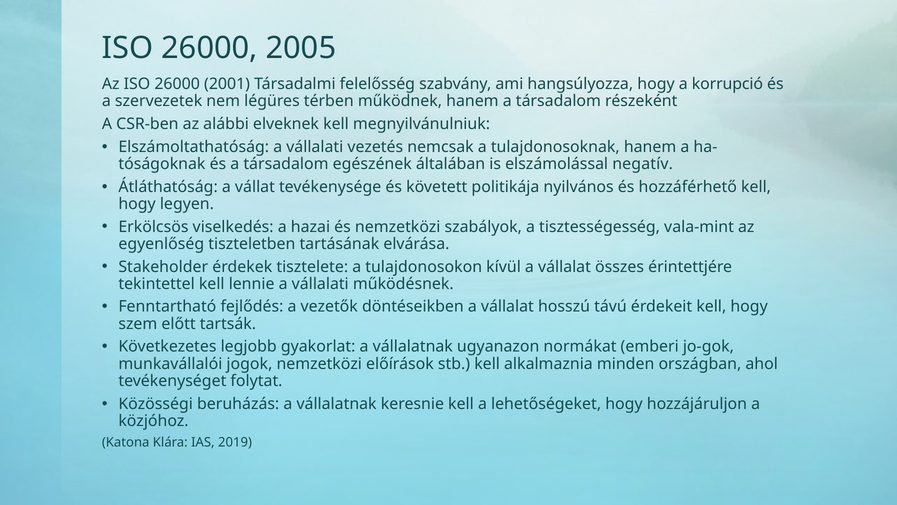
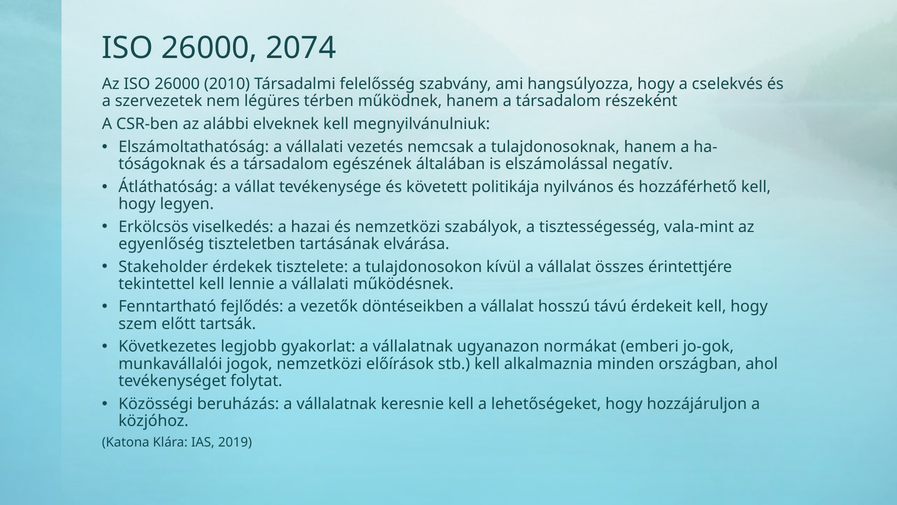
2005: 2005 -> 2074
2001: 2001 -> 2010
korrupció: korrupció -> cselekvés
